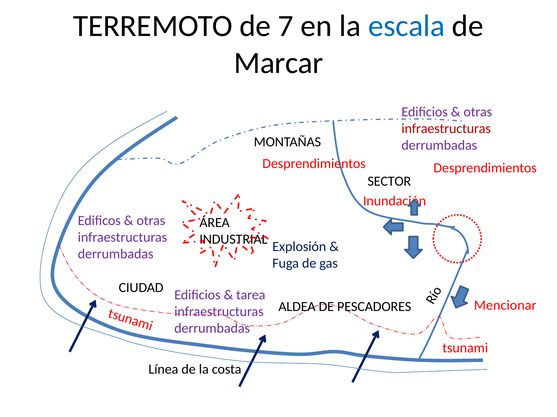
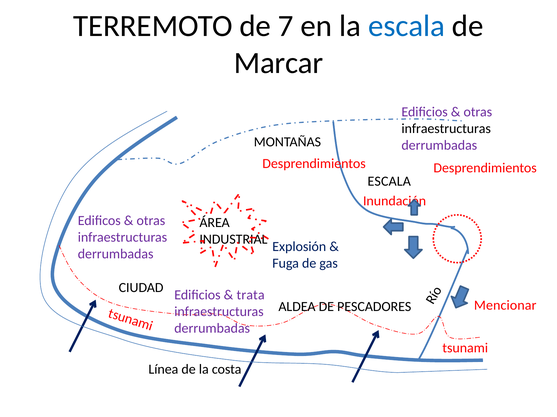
infraestructuras at (446, 129) colour: red -> black
SECTOR at (389, 181): SECTOR -> ESCALA
tarea: tarea -> trata
